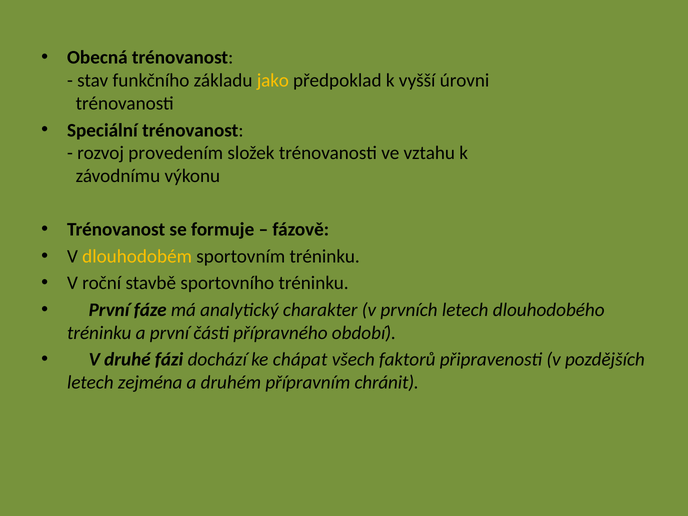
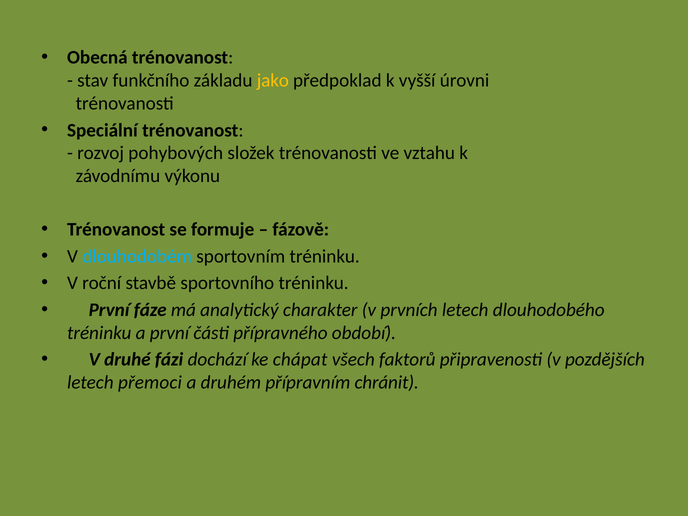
provedením: provedením -> pohybových
dlouhodobém colour: yellow -> light blue
zejména: zejména -> přemoci
